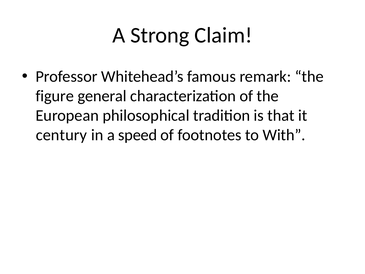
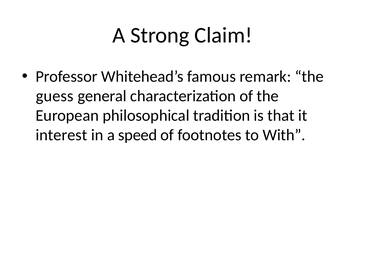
figure: figure -> guess
century: century -> interest
